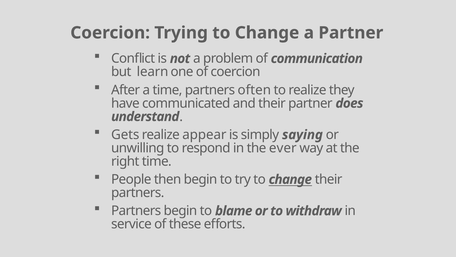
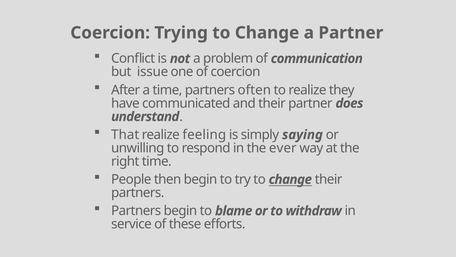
learn: learn -> issue
Gets: Gets -> That
appear: appear -> feeling
